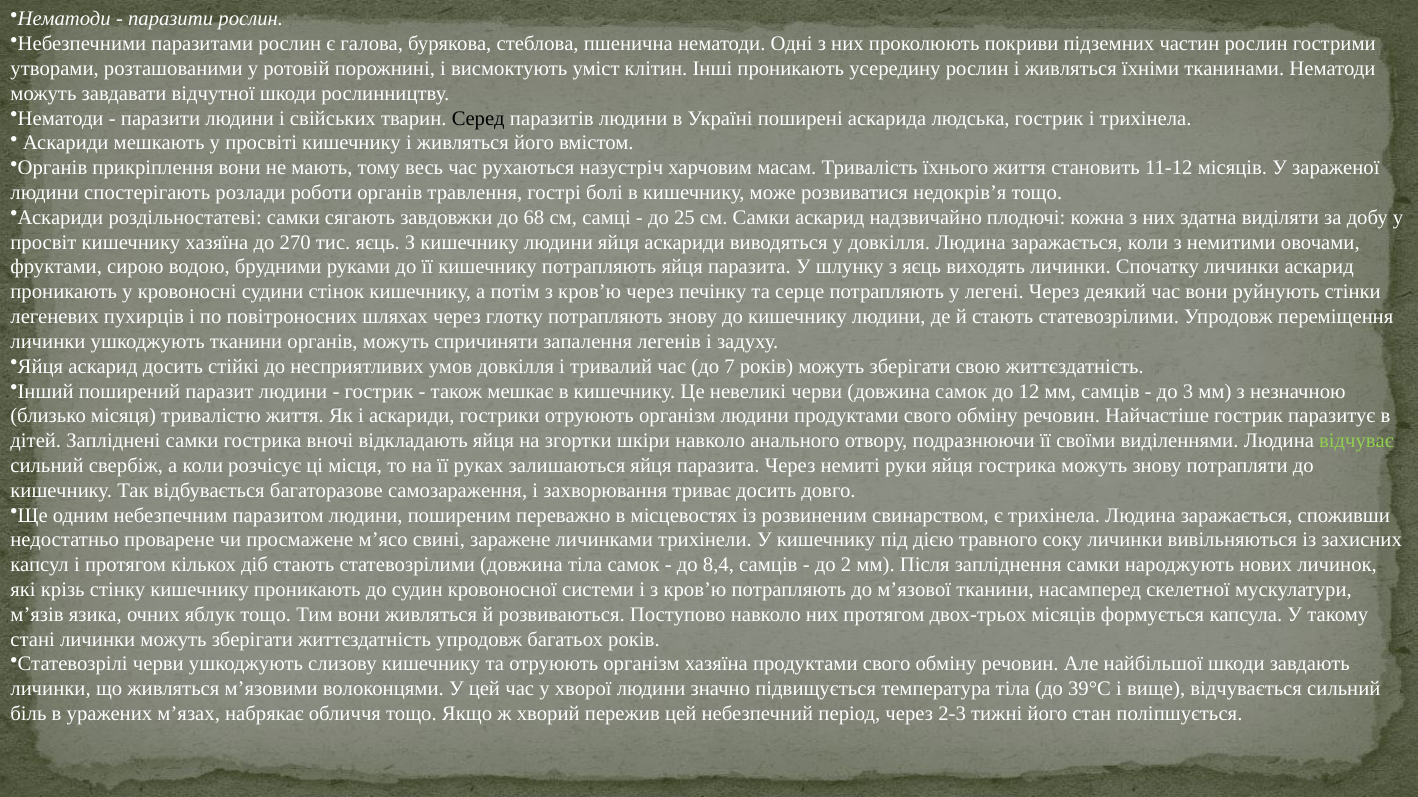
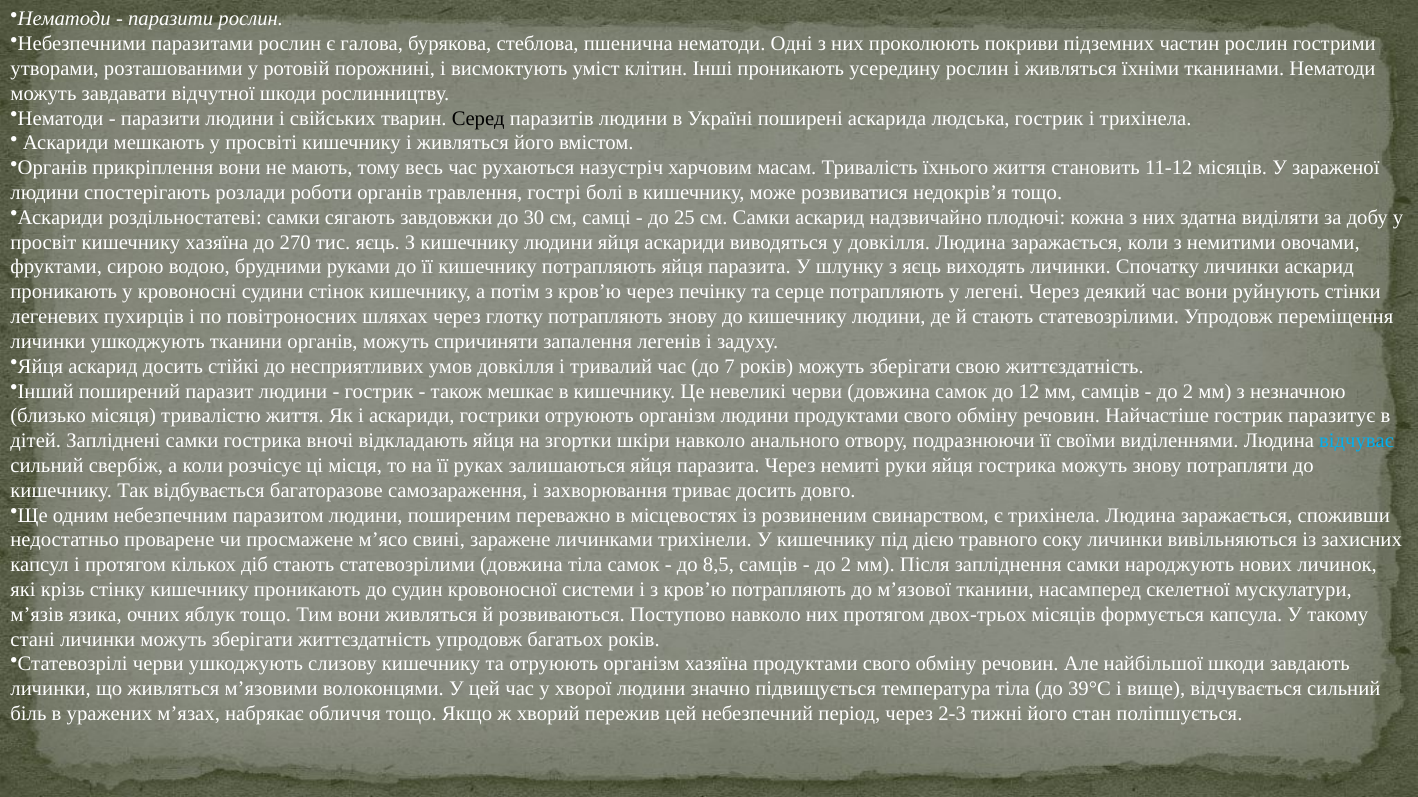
68: 68 -> 30
3 at (1188, 392): 3 -> 2
відчуває colour: light green -> light blue
8,4: 8,4 -> 8,5
